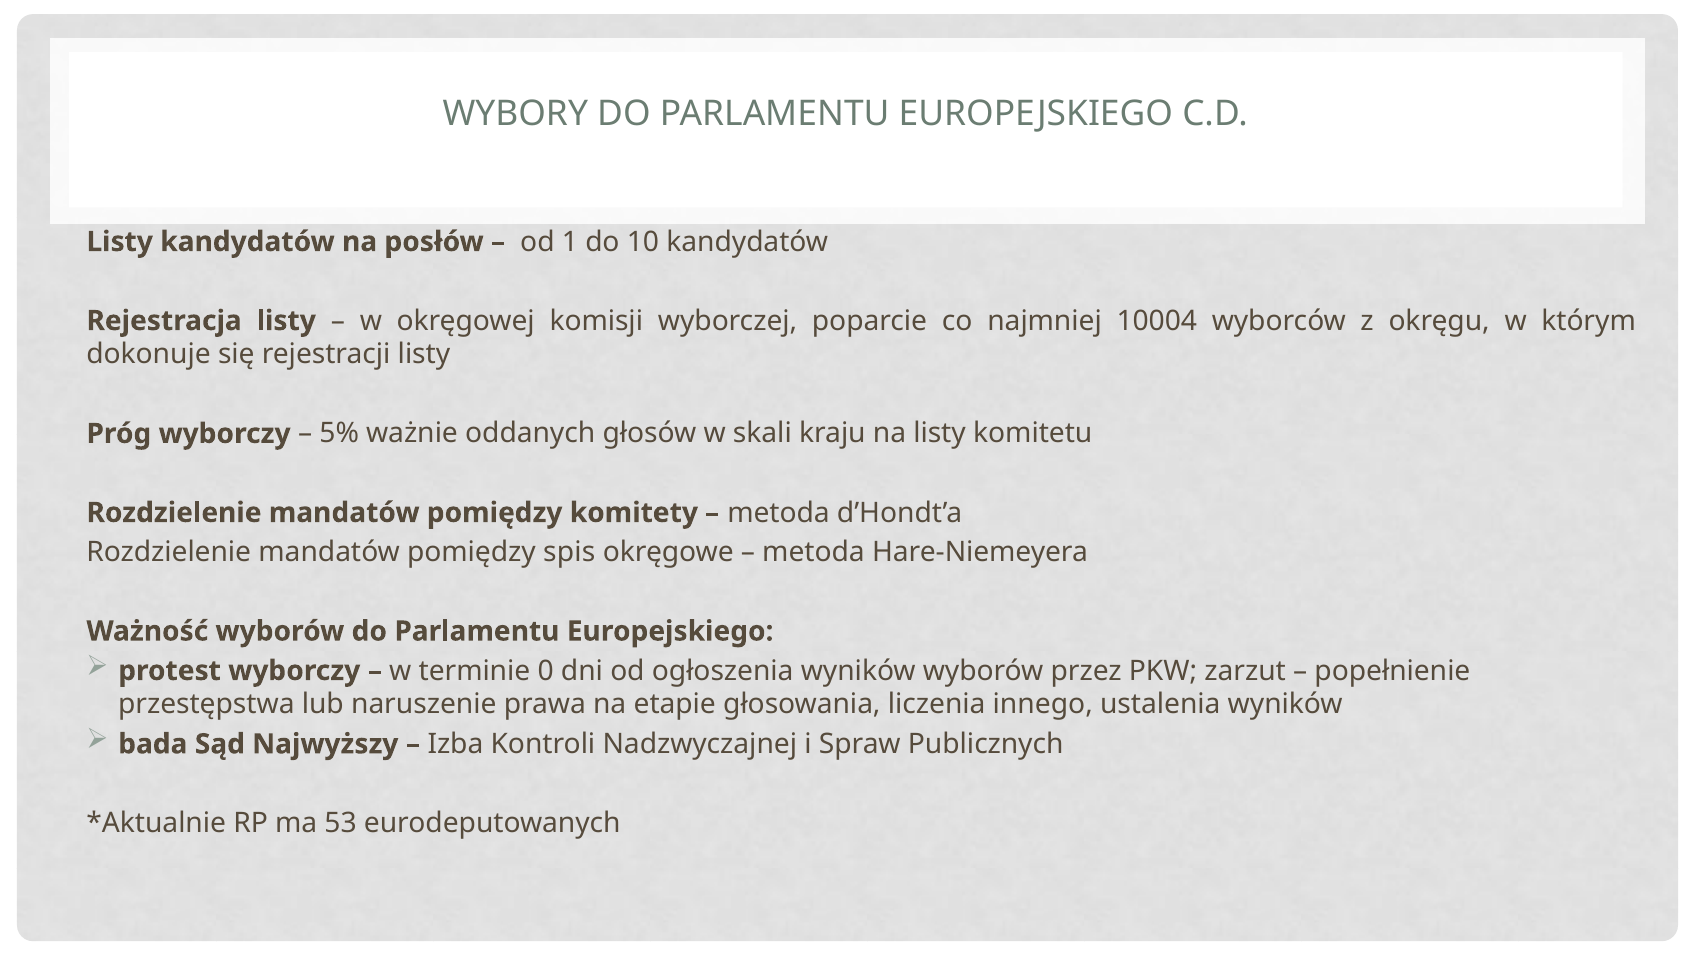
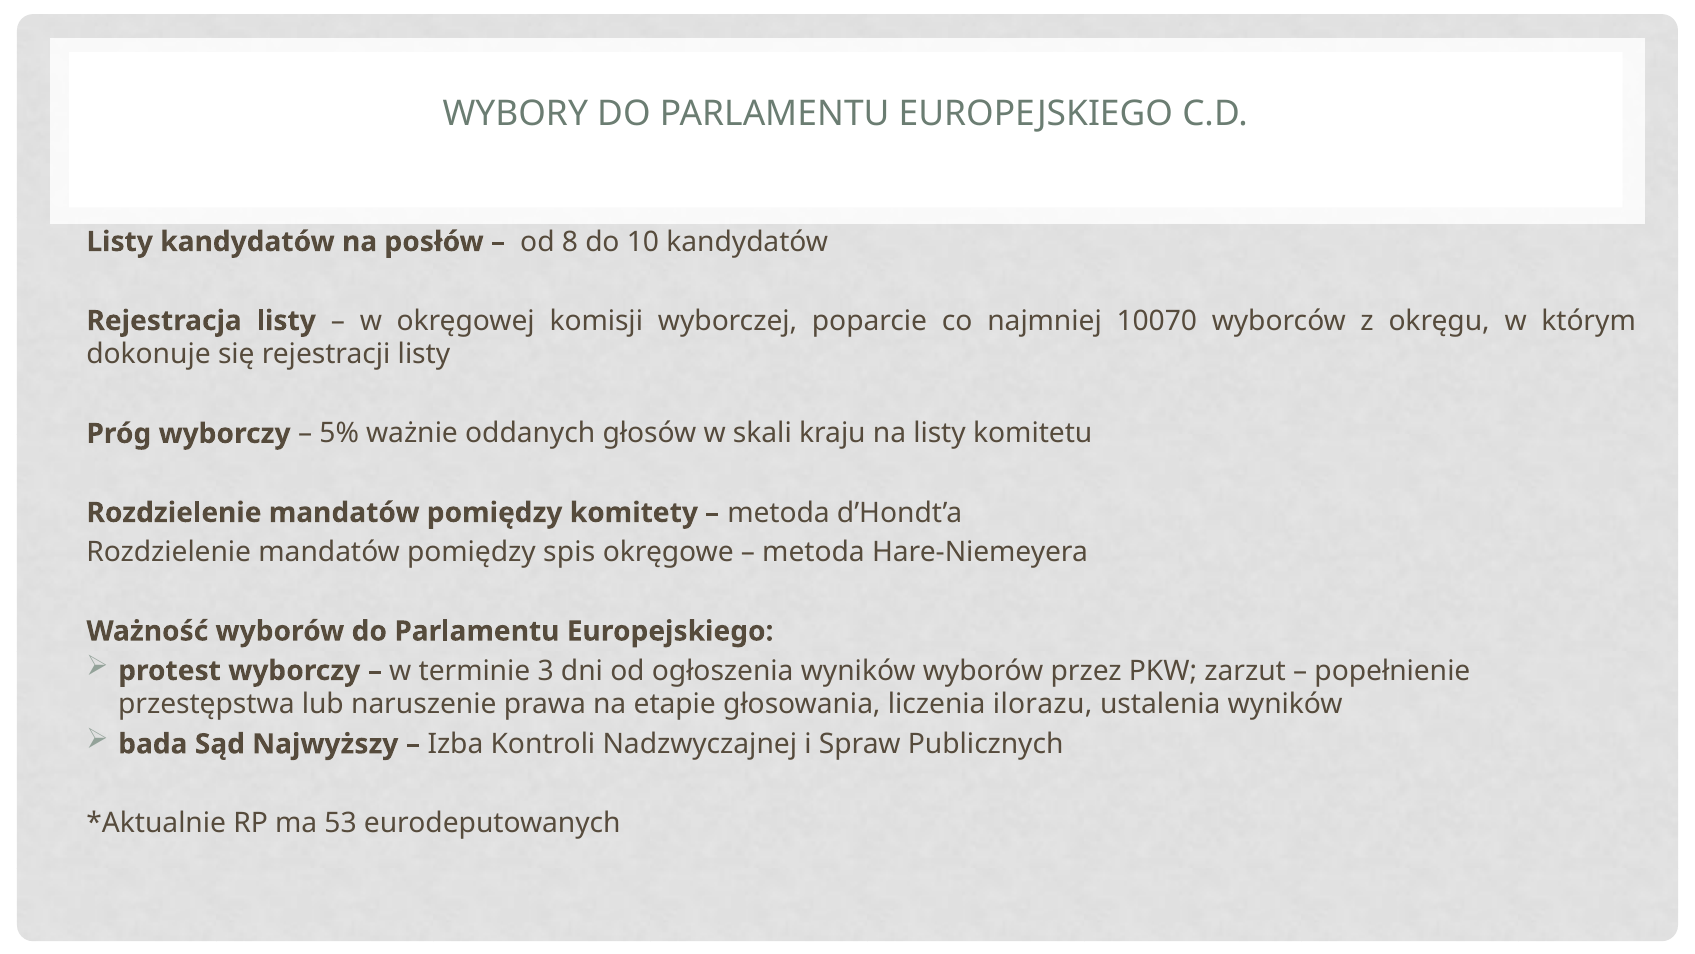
1: 1 -> 8
10004: 10004 -> 10070
0: 0 -> 3
innego: innego -> ilorazu
